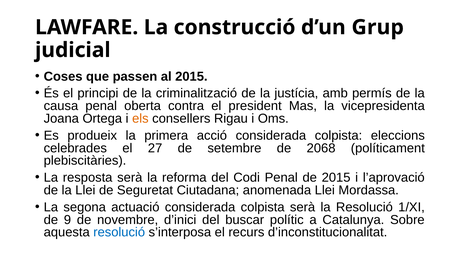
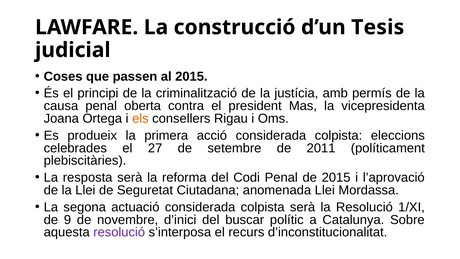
Grup: Grup -> Tesis
2068: 2068 -> 2011
resolució at (119, 232) colour: blue -> purple
